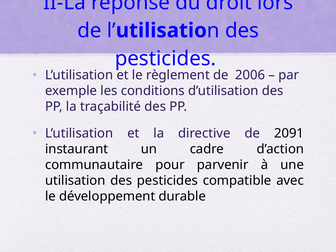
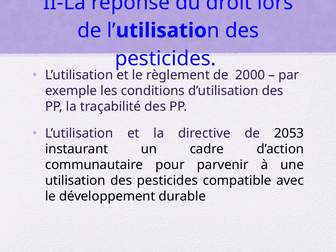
2006: 2006 -> 2000
2091: 2091 -> 2053
